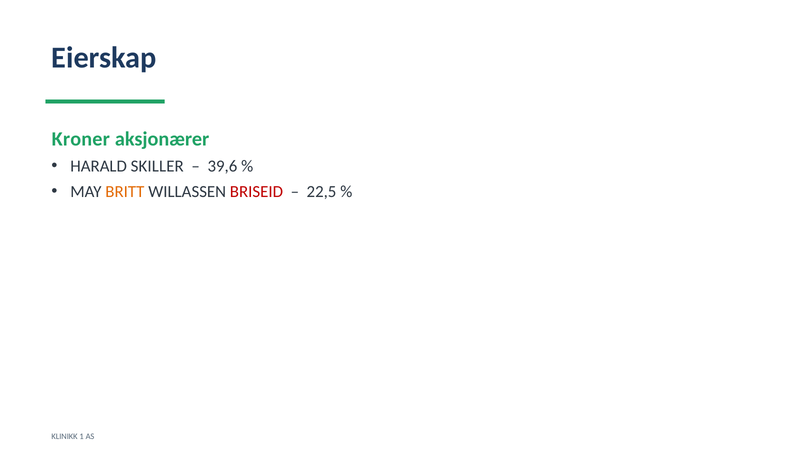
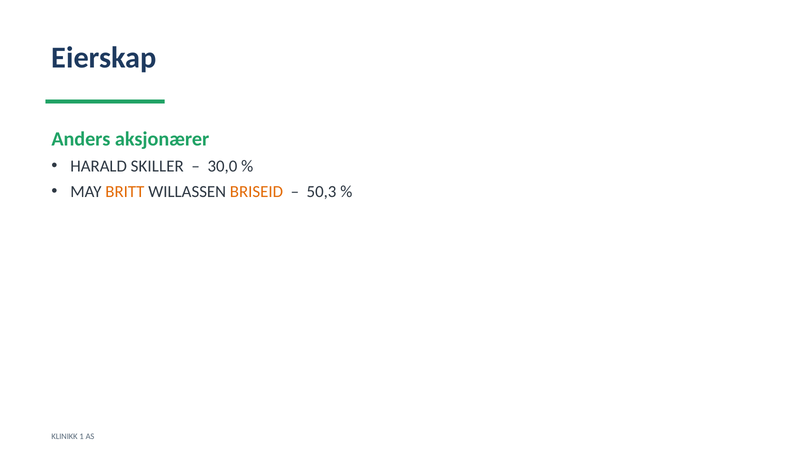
Kroner: Kroner -> Anders
39,6: 39,6 -> 30,0
BRISEID colour: red -> orange
22,5: 22,5 -> 50,3
